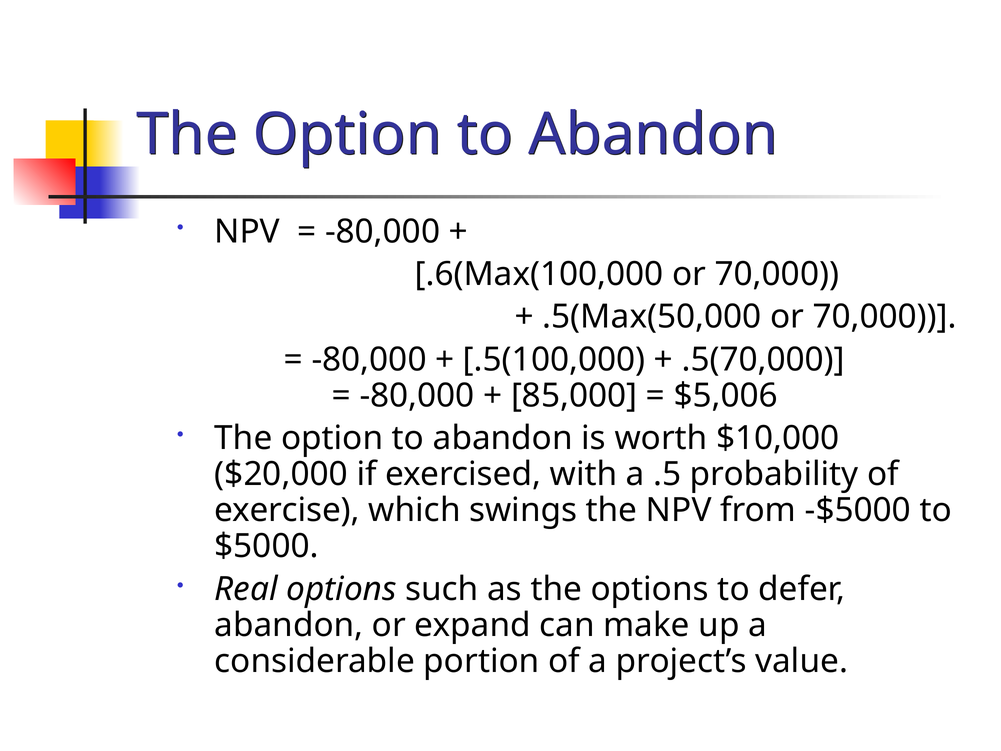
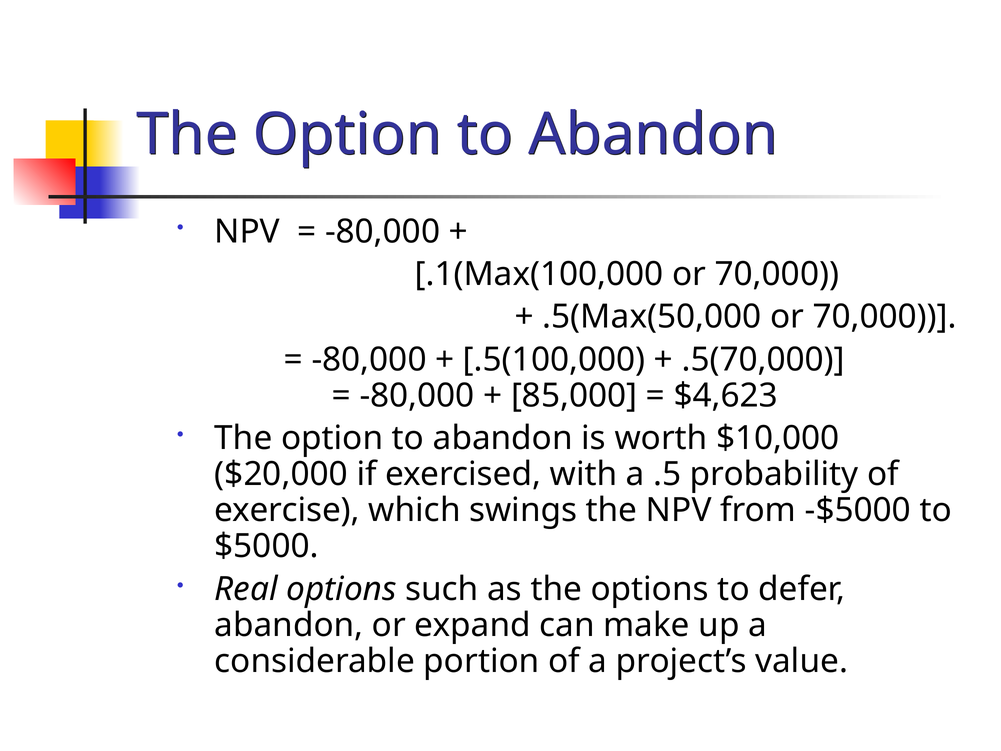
.6(Max(100,000: .6(Max(100,000 -> .1(Max(100,000
$5,006: $5,006 -> $4,623
